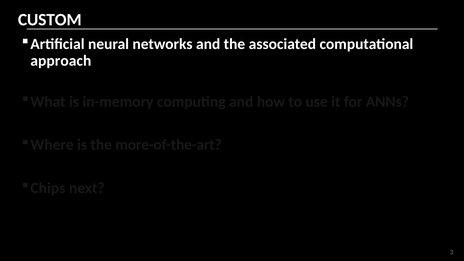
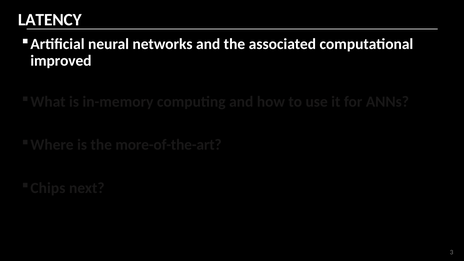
CUSTOM: CUSTOM -> LATENCY
approach: approach -> improved
